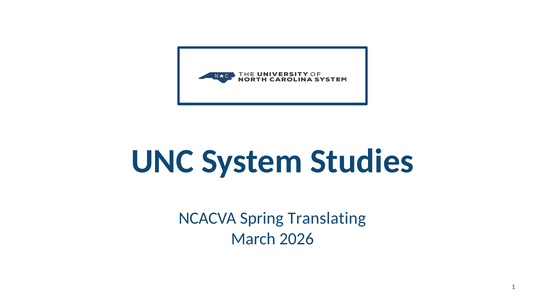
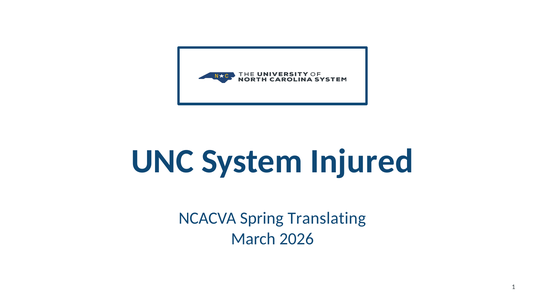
Studies: Studies -> Injured
